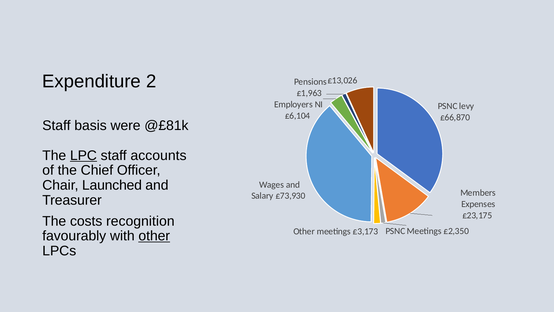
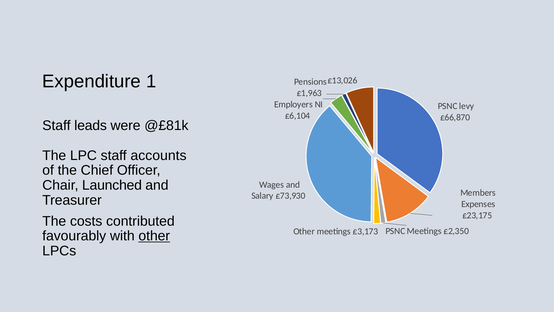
2: 2 -> 1
basis: basis -> leads
LPC underline: present -> none
recognition: recognition -> contributed
